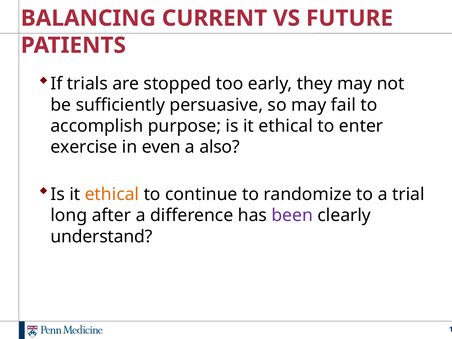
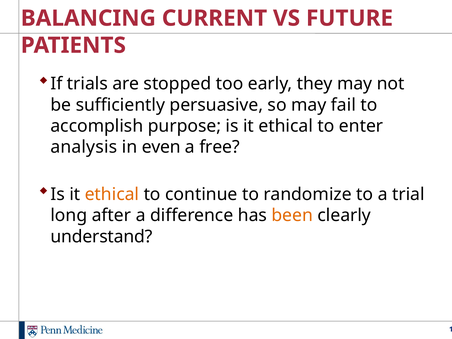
exercise: exercise -> analysis
also: also -> free
been colour: purple -> orange
